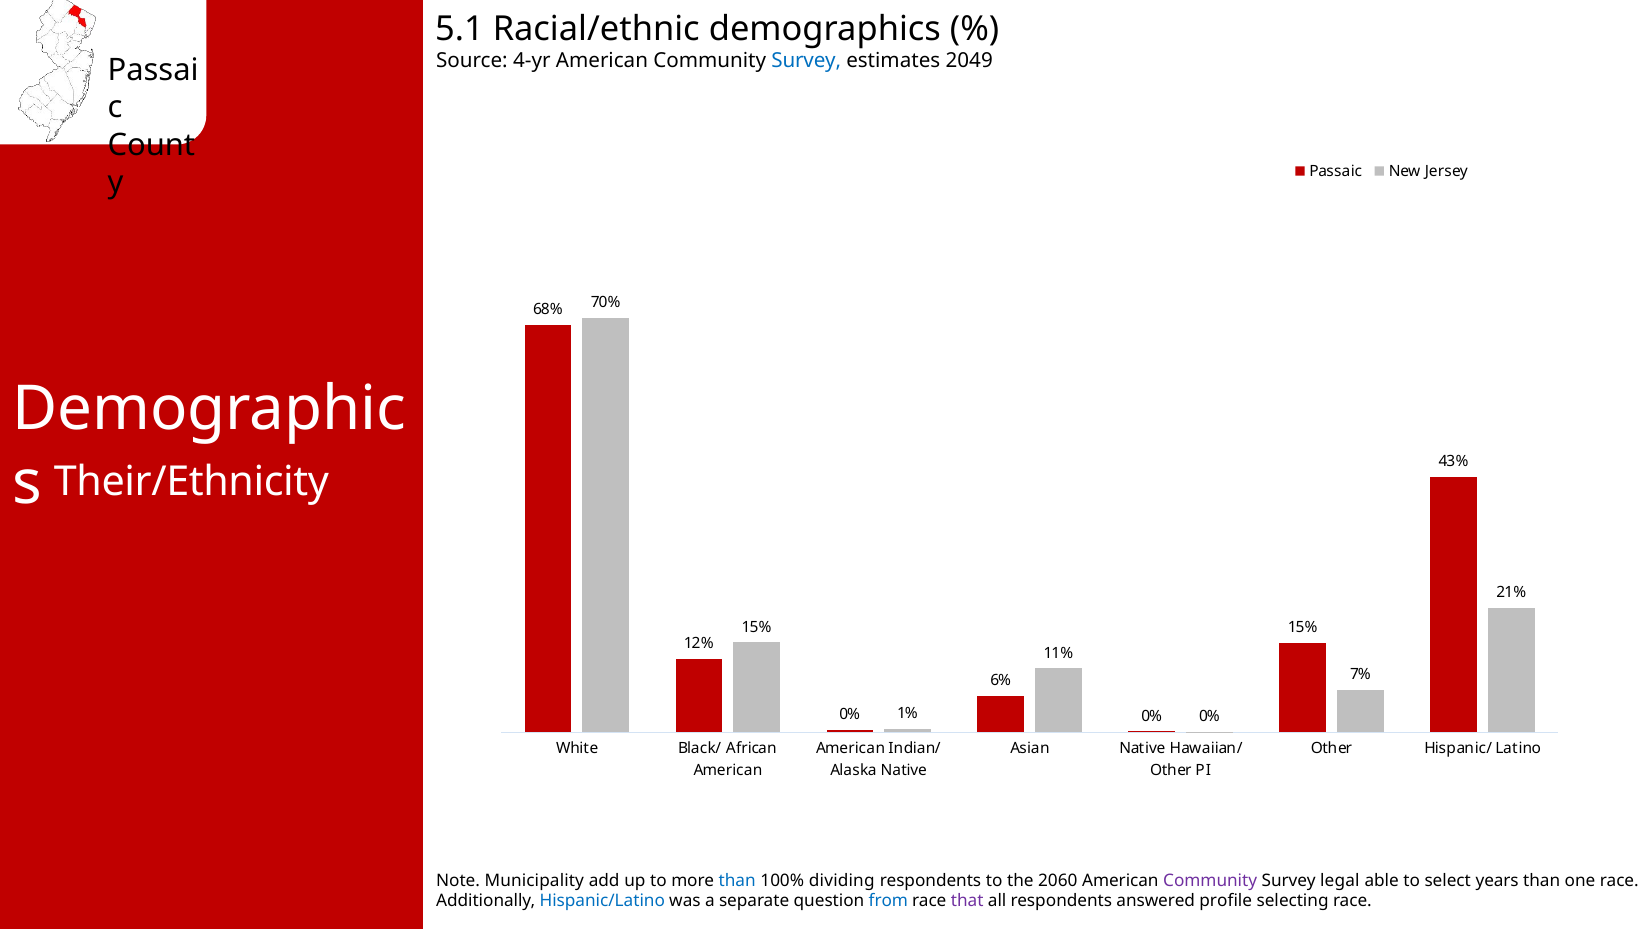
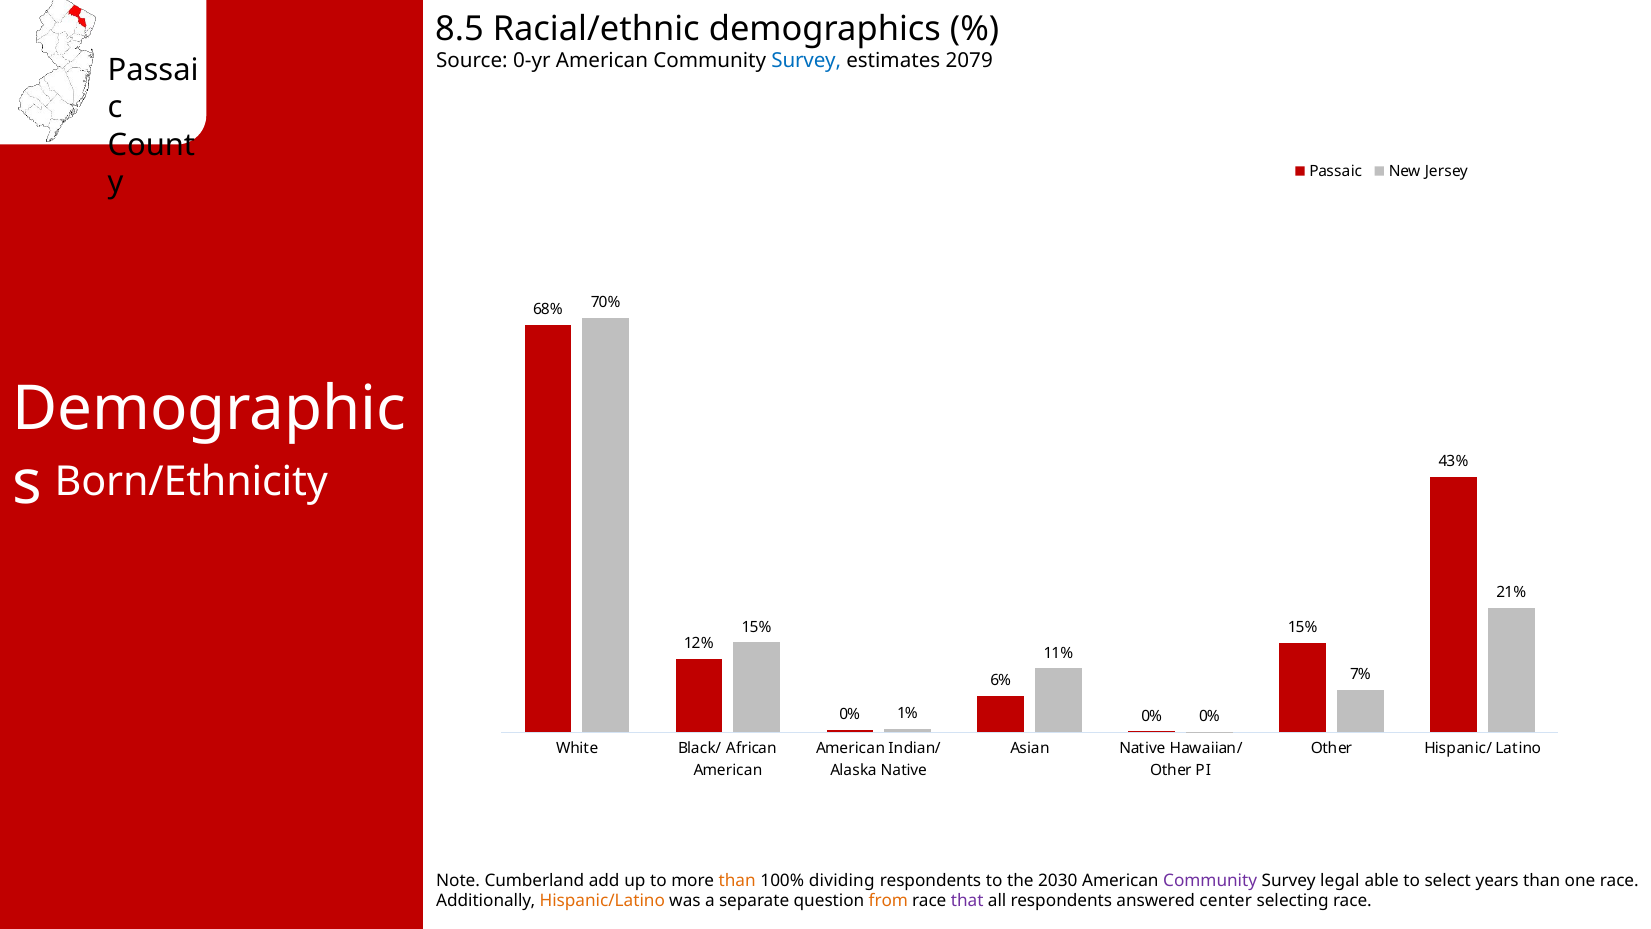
5.1: 5.1 -> 8.5
4-yr: 4-yr -> 0-yr
2049: 2049 -> 2079
Their/Ethnicity: Their/Ethnicity -> Born/Ethnicity
Municipality: Municipality -> Cumberland
than at (737, 880) colour: blue -> orange
2060: 2060 -> 2030
Hispanic/Latino colour: blue -> orange
from colour: blue -> orange
profile: profile -> center
